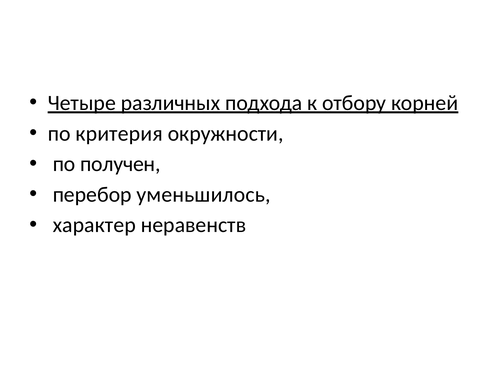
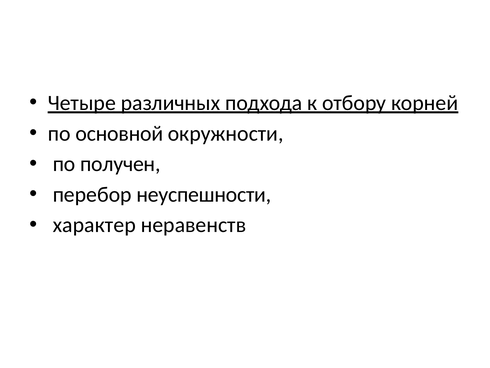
критерия: критерия -> основной
уменьшилось: уменьшилось -> неуспешности
